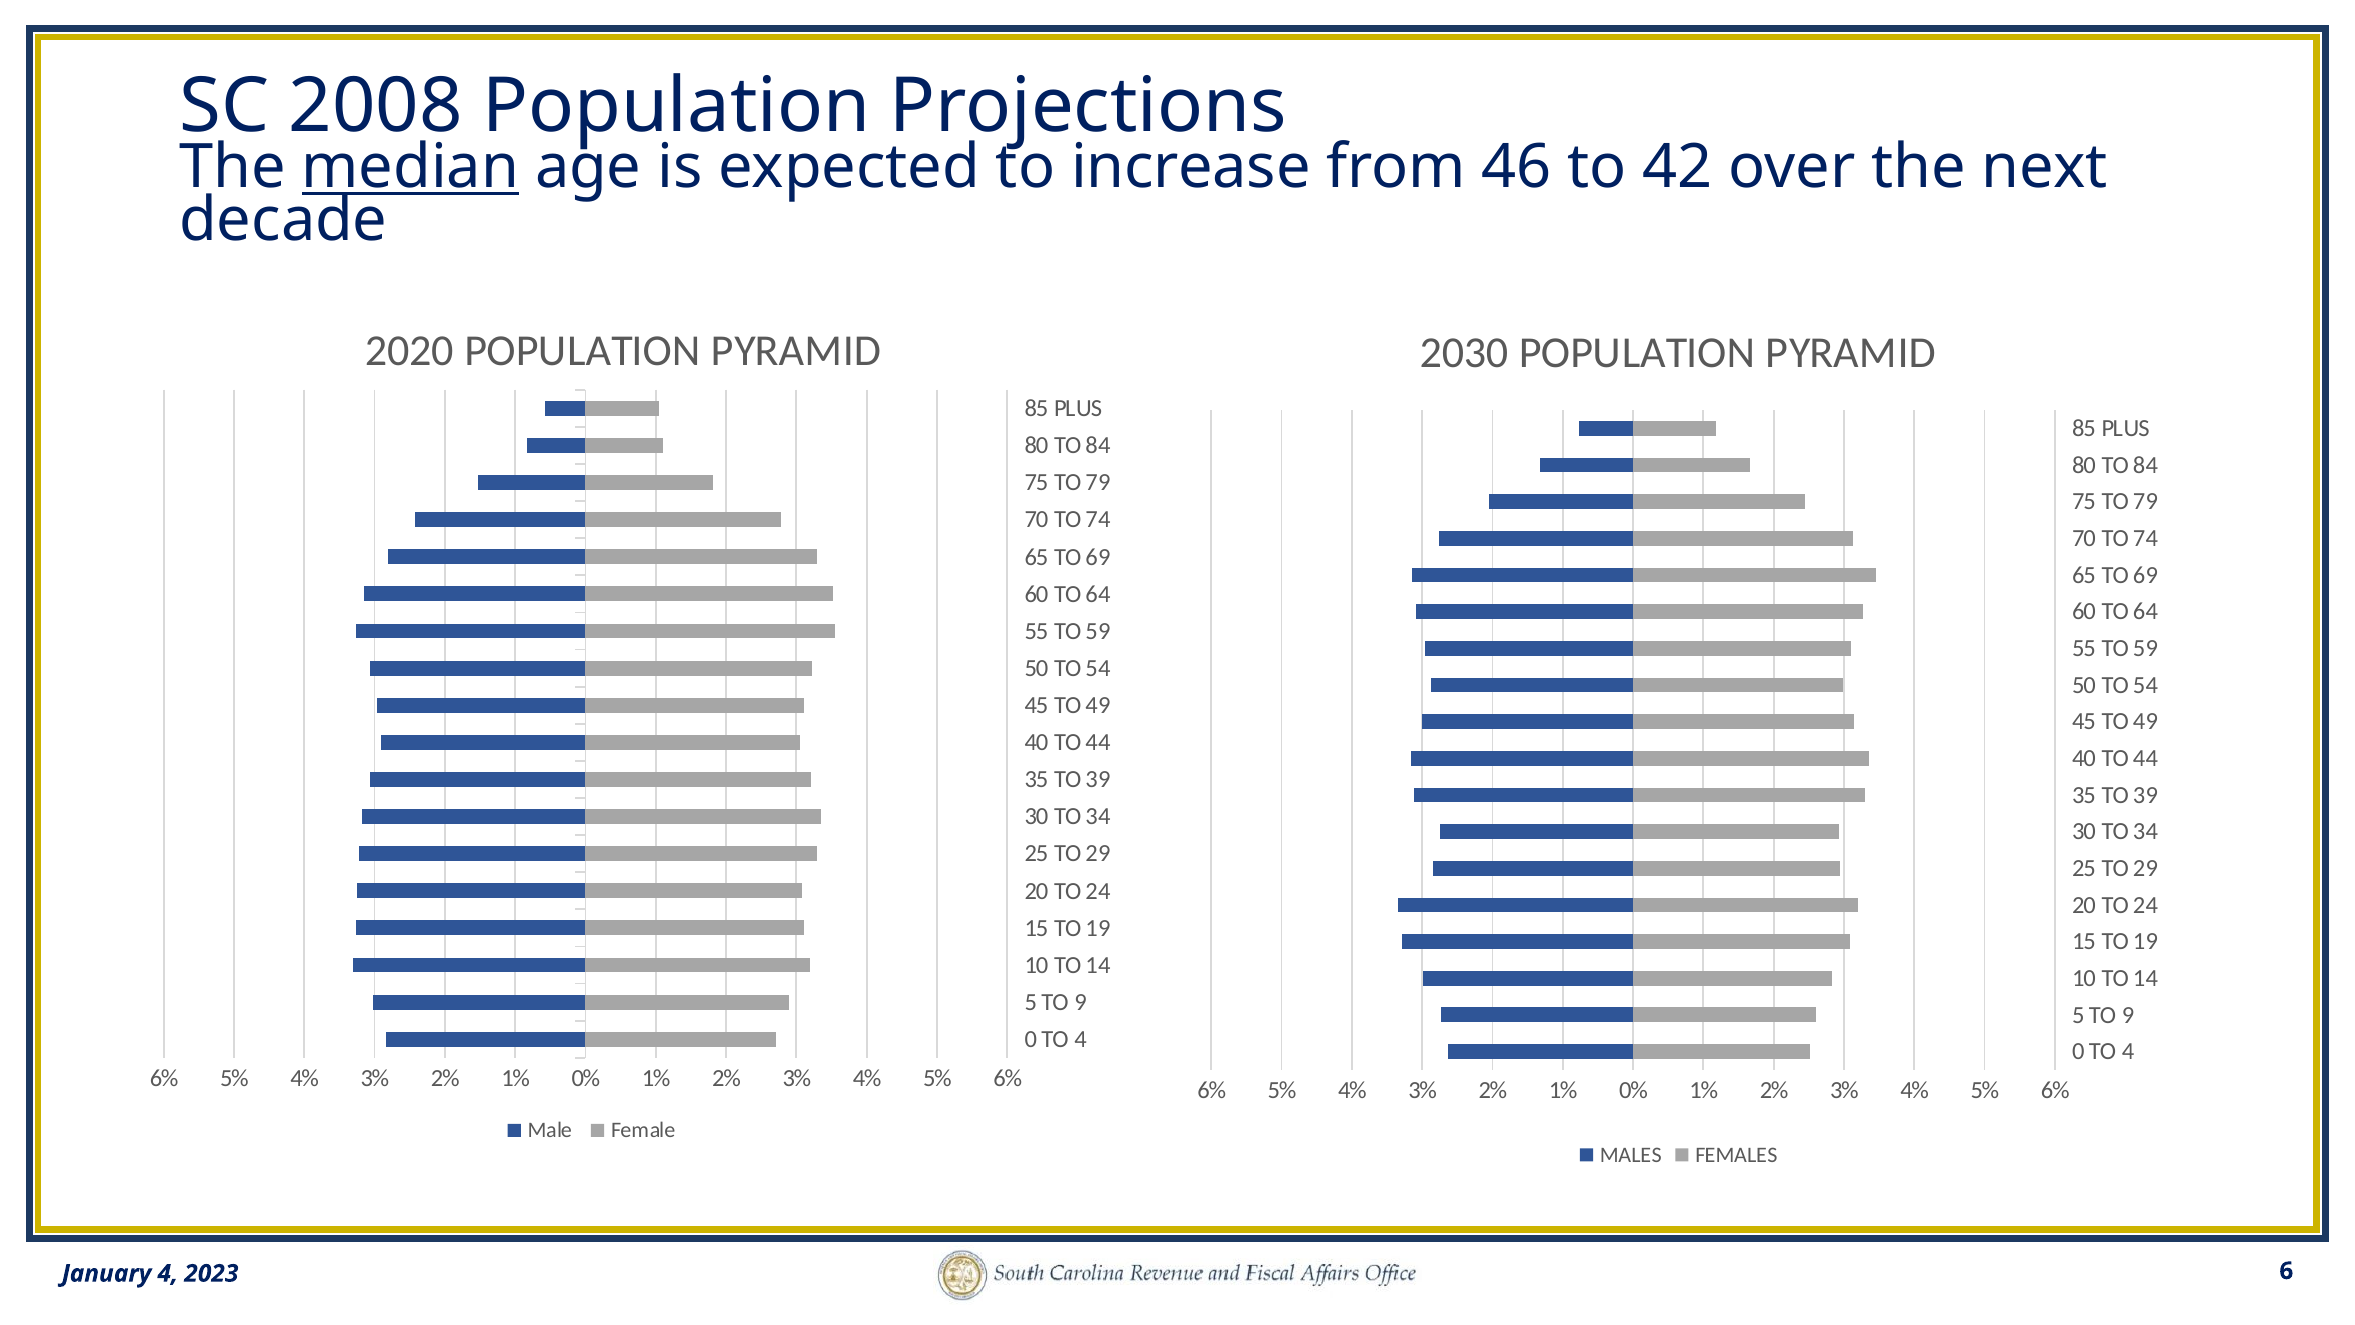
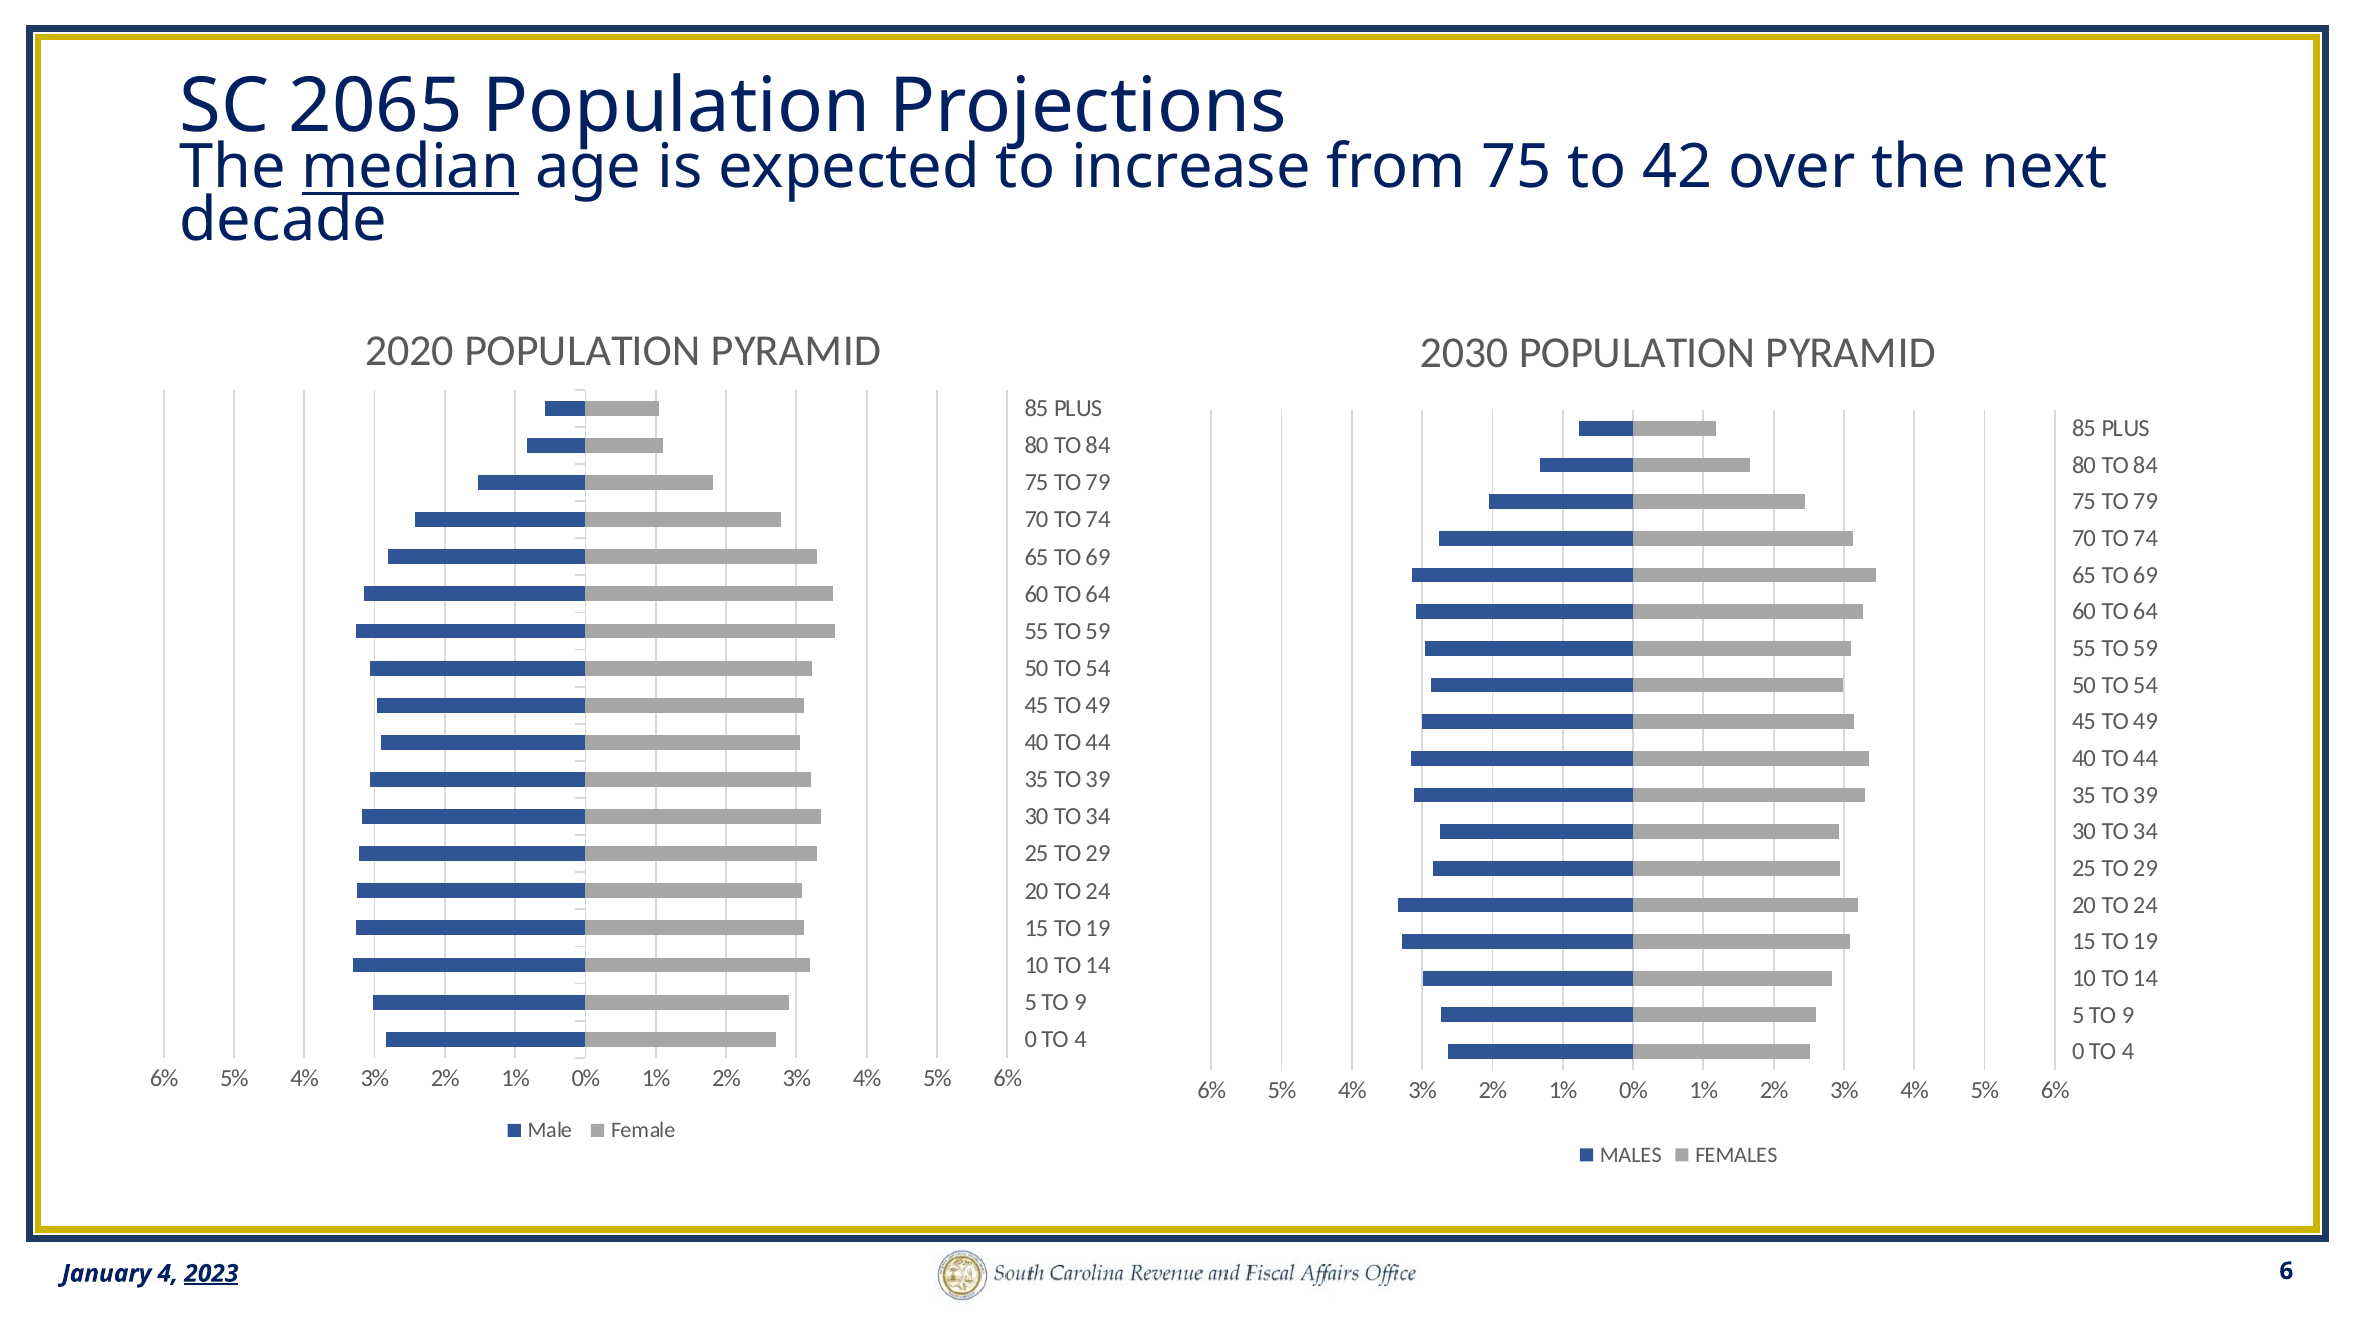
2008: 2008 -> 2065
from 46: 46 -> 75
2023 underline: none -> present
